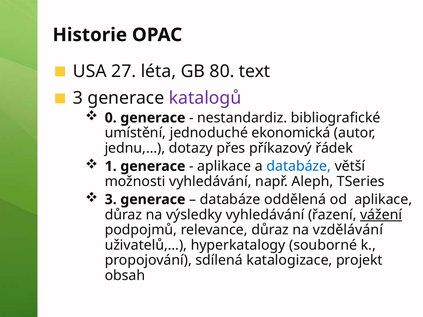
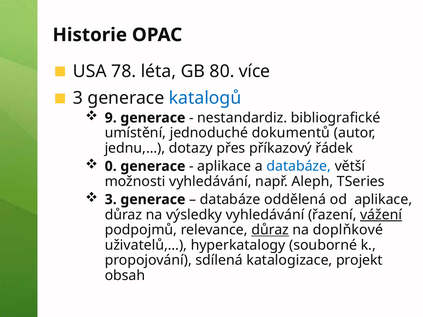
27: 27 -> 78
text: text -> více
katalogů colour: purple -> blue
0: 0 -> 9
ekonomická: ekonomická -> dokumentů
1: 1 -> 0
důraz at (270, 230) underline: none -> present
vzdělávání: vzdělávání -> doplňkové
